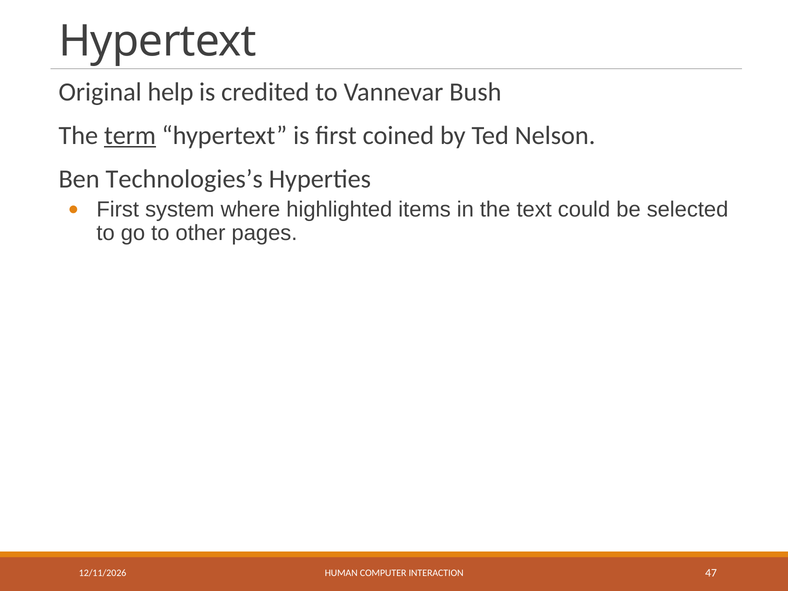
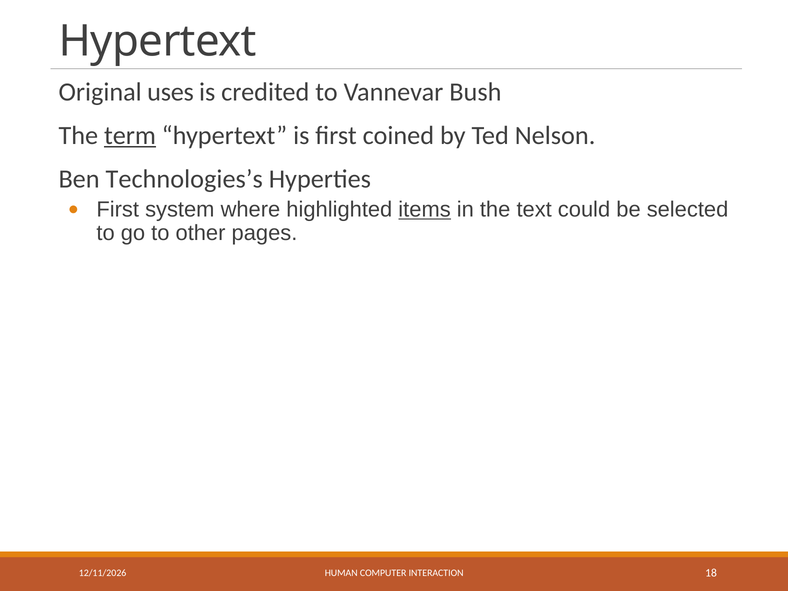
help: help -> uses
items underline: none -> present
47: 47 -> 18
